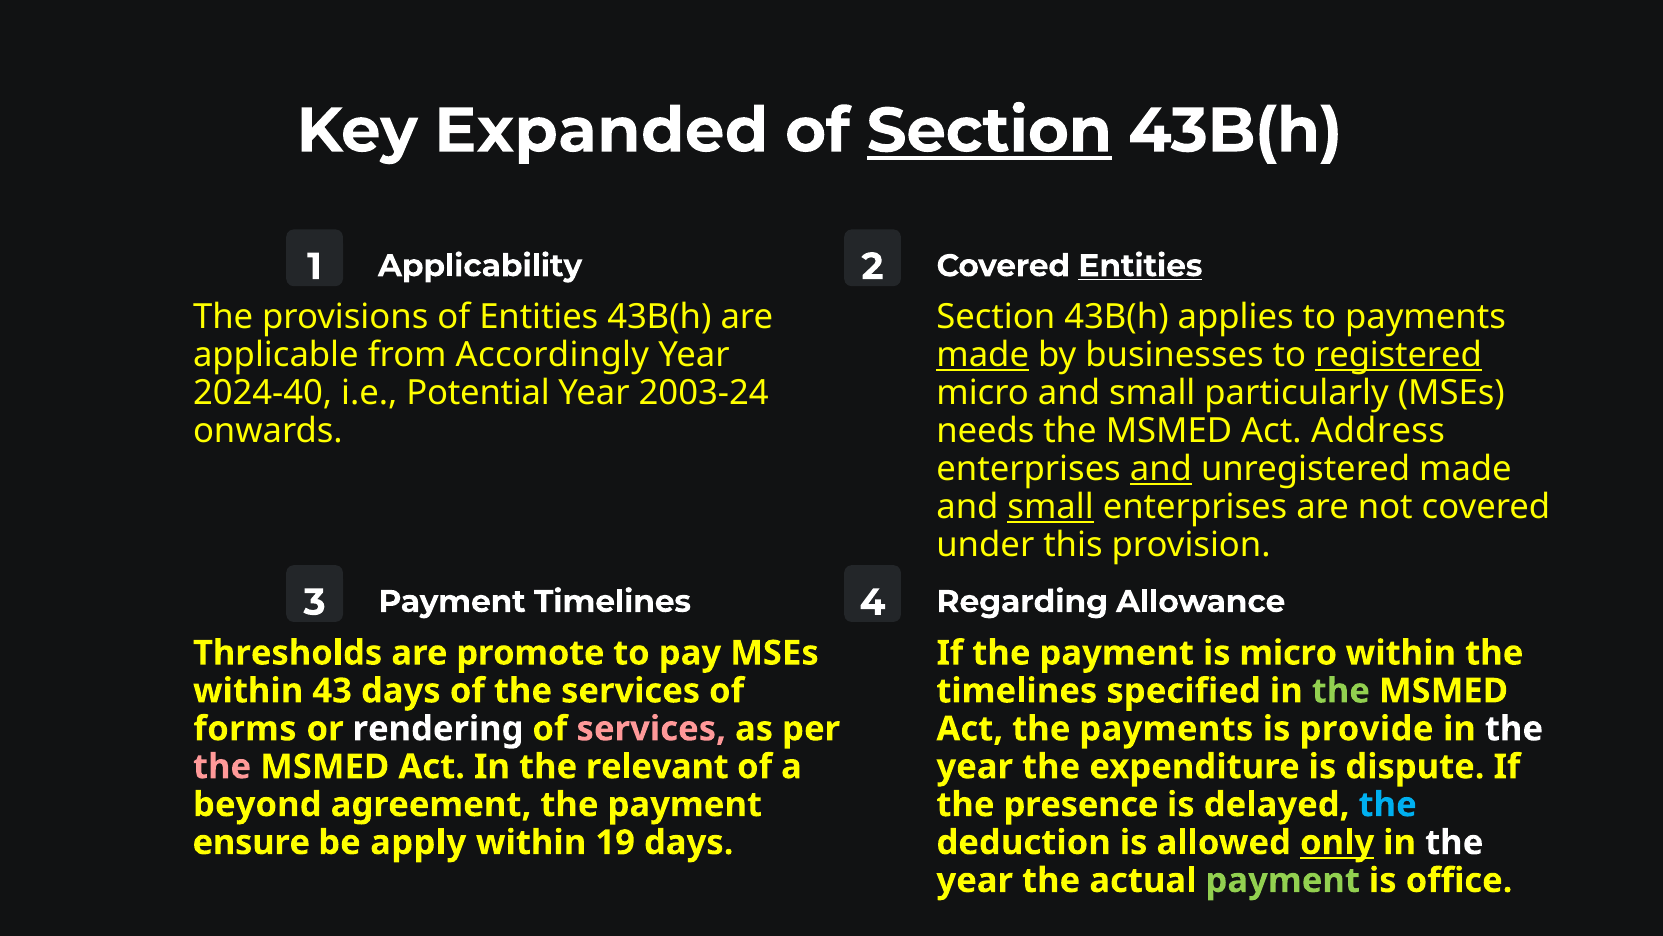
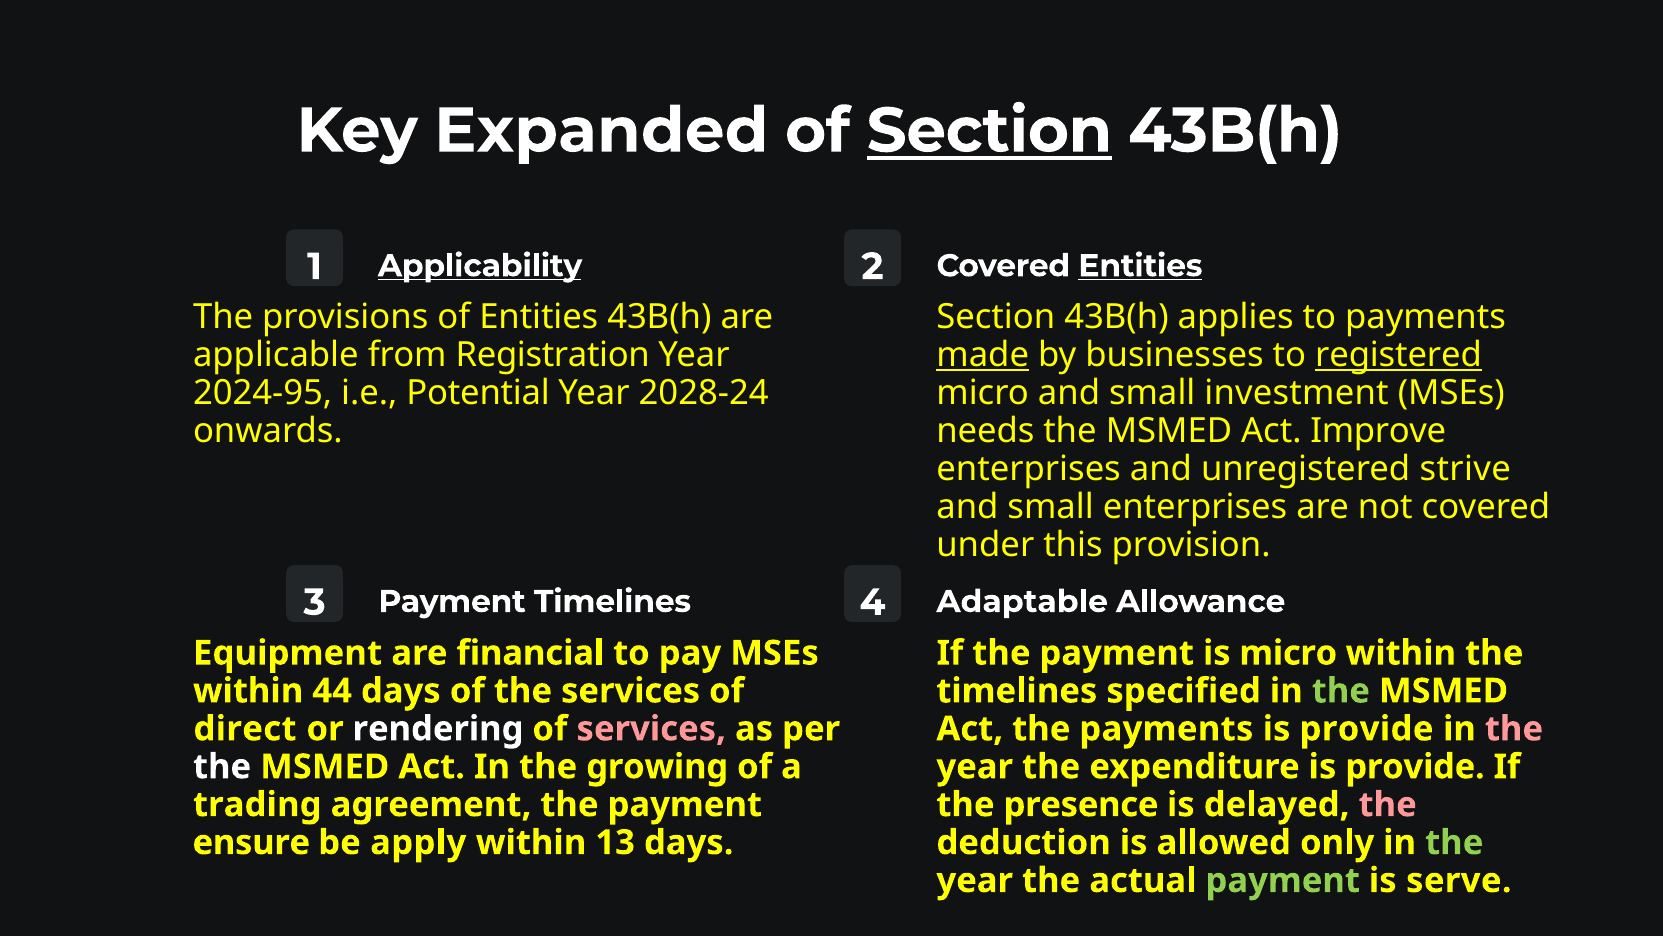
Applicability underline: none -> present
Accordingly: Accordingly -> Registration
2024-40: 2024-40 -> 2024-95
2003-24: 2003-24 -> 2028-24
particularly: particularly -> investment
Address: Address -> Improve
and at (1161, 469) underline: present -> none
unregistered made: made -> strive
small at (1051, 507) underline: present -> none
Regarding: Regarding -> Adaptable
Thresholds: Thresholds -> Equipment
promote: promote -> financial
43: 43 -> 44
forms: forms -> direct
the at (1514, 729) colour: white -> pink
the at (222, 766) colour: pink -> white
relevant: relevant -> growing
expenditure is dispute: dispute -> provide
beyond: beyond -> trading
the at (1388, 804) colour: light blue -> pink
19: 19 -> 13
only underline: present -> none
the at (1454, 842) colour: white -> light green
office: office -> serve
